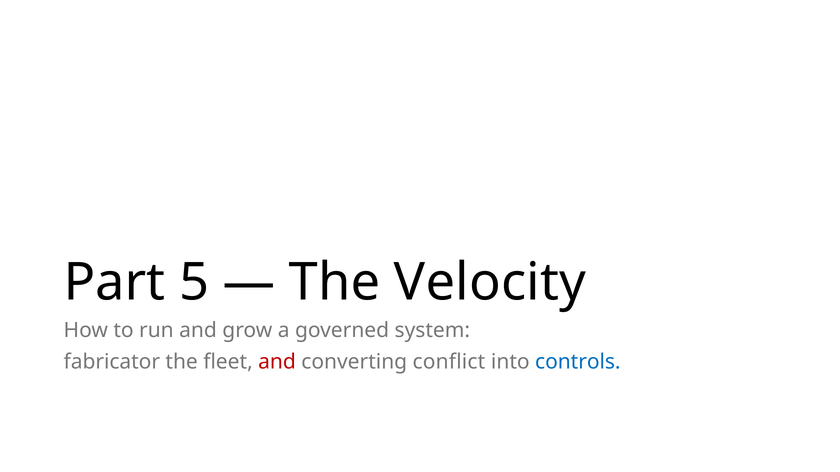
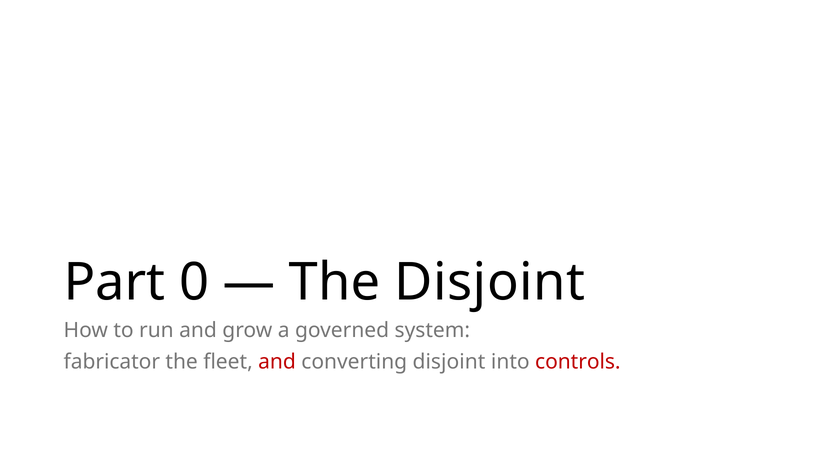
5: 5 -> 0
The Velocity: Velocity -> Disjoint
converting conflict: conflict -> disjoint
controls colour: blue -> red
